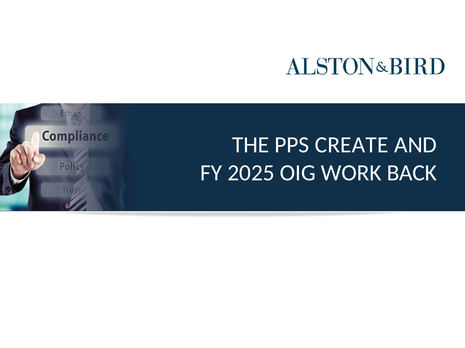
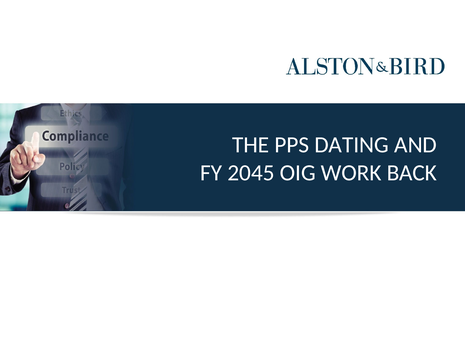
CREATE: CREATE -> DATING
2025: 2025 -> 2045
